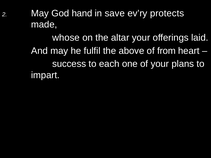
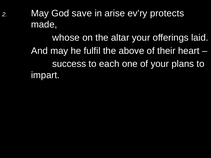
hand: hand -> save
save: save -> arise
from: from -> their
